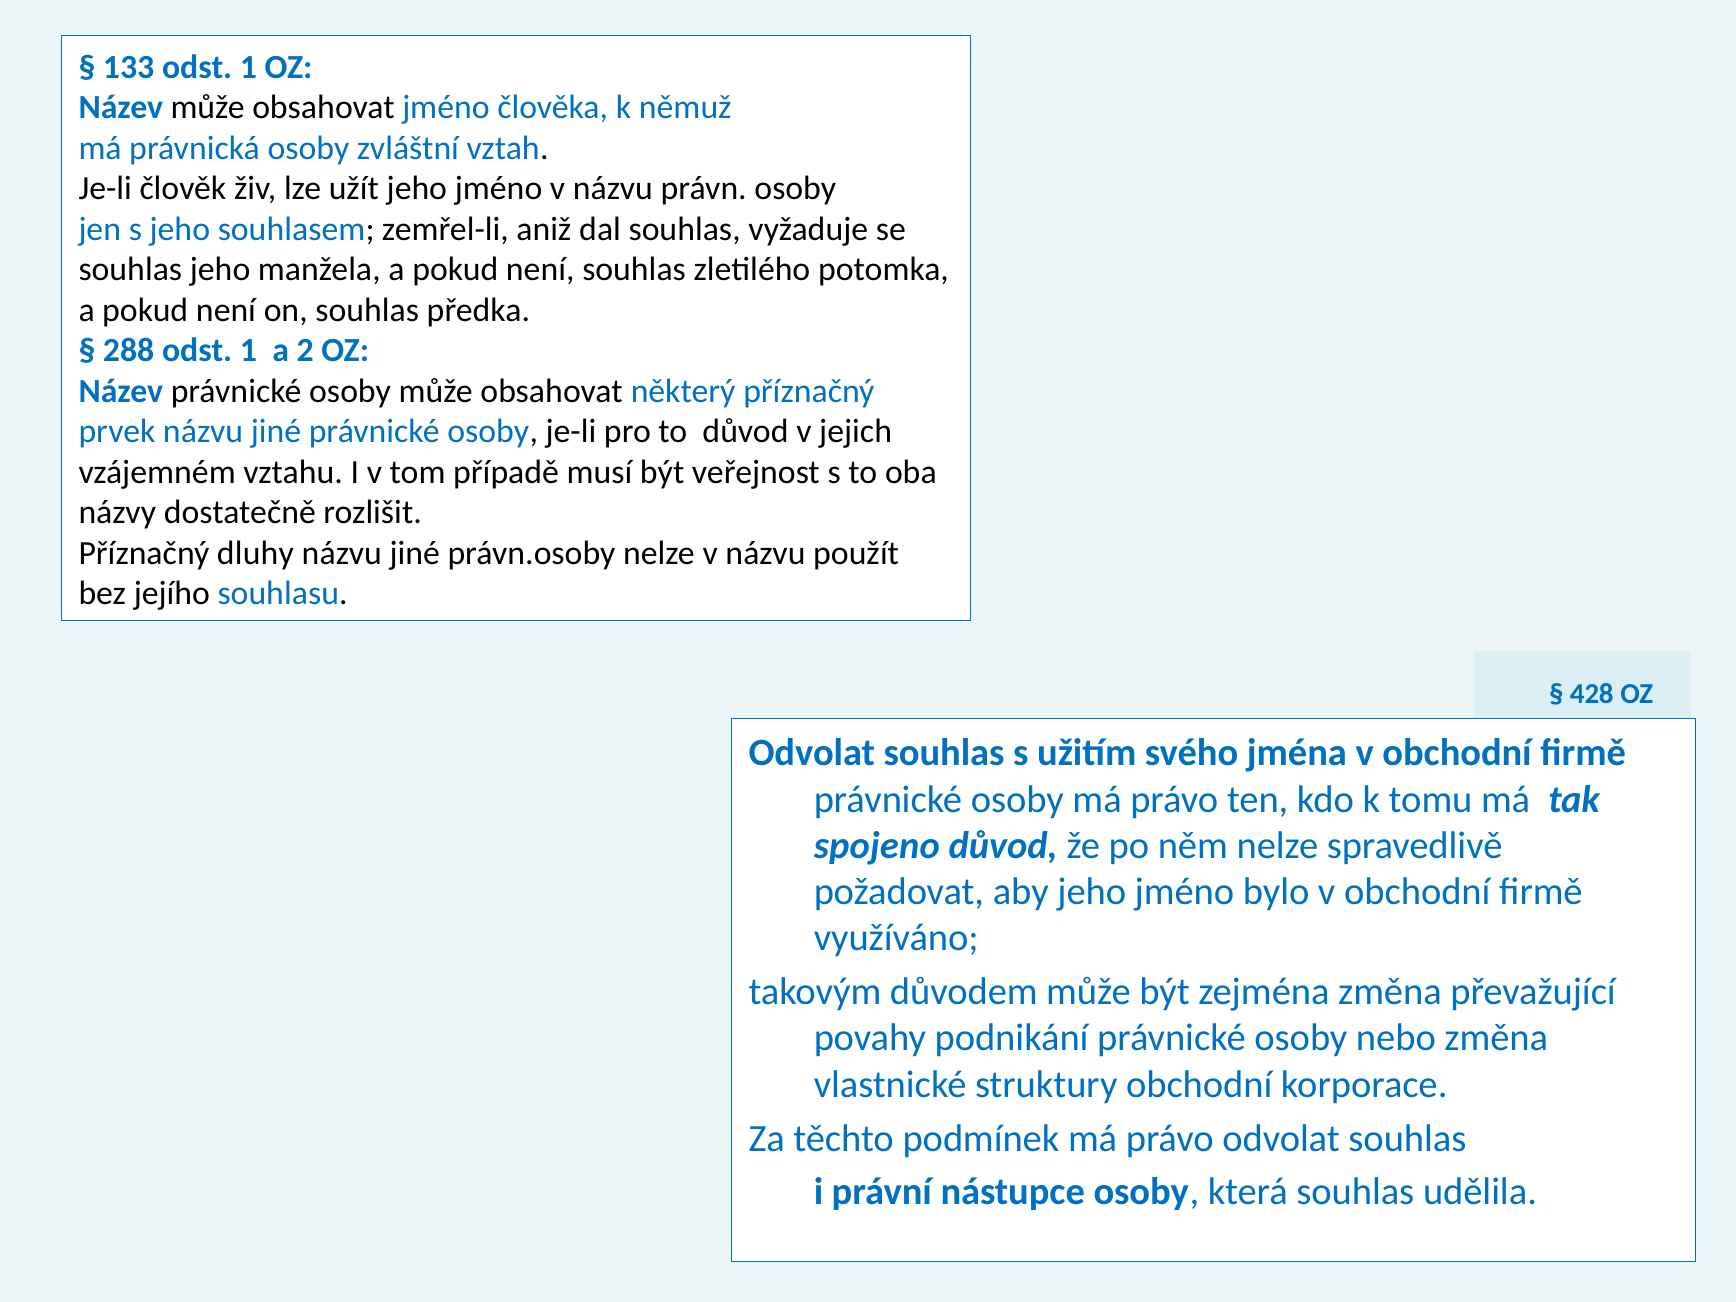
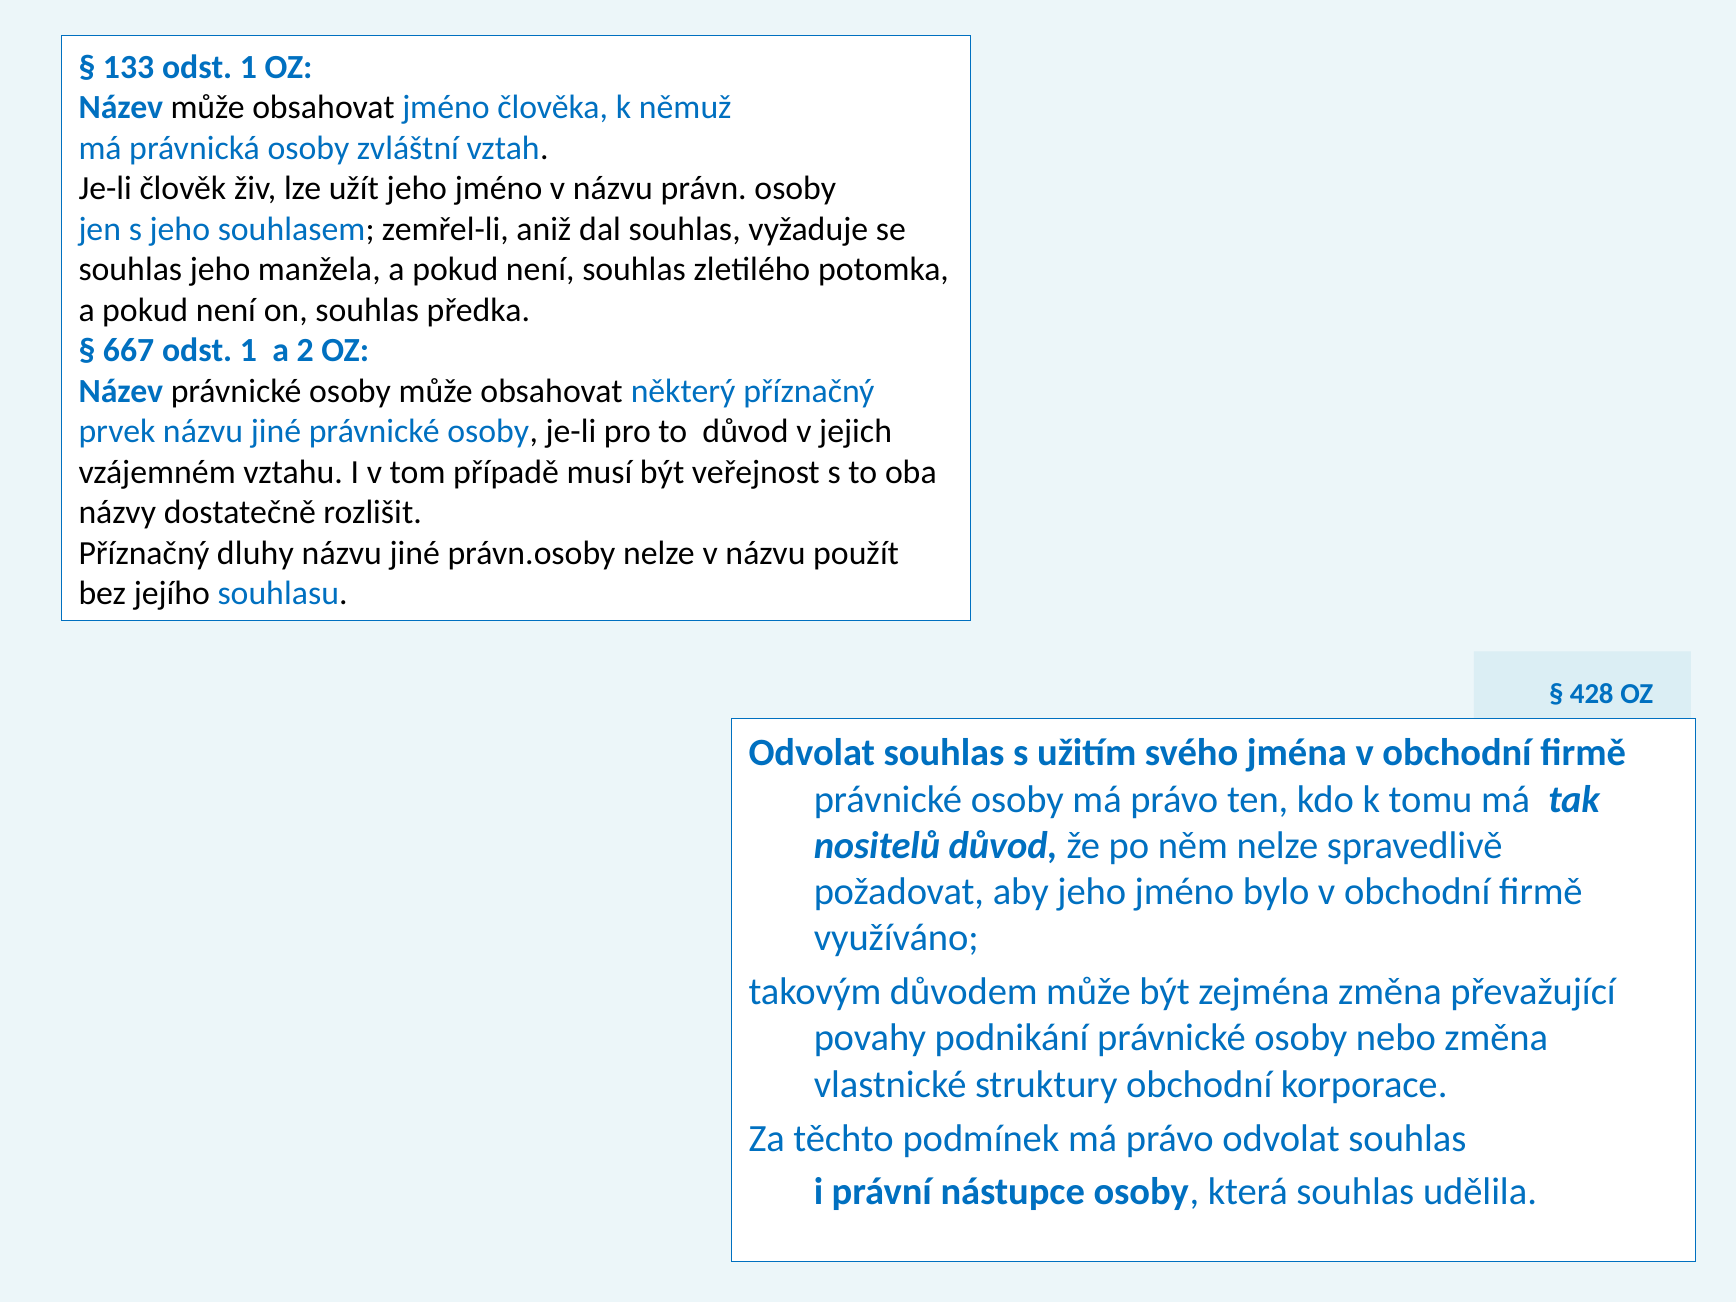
288: 288 -> 667
spojeno: spojeno -> nositelů
